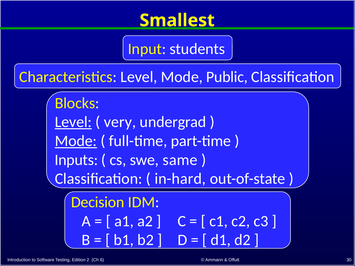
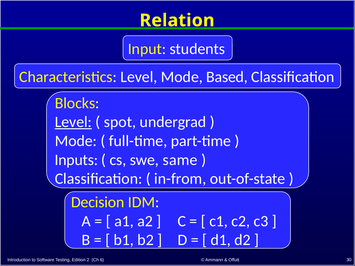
Smallest: Smallest -> Relation
Public: Public -> Based
very: very -> spot
Mode at (76, 141) underline: present -> none
in-hard: in-hard -> in-from
